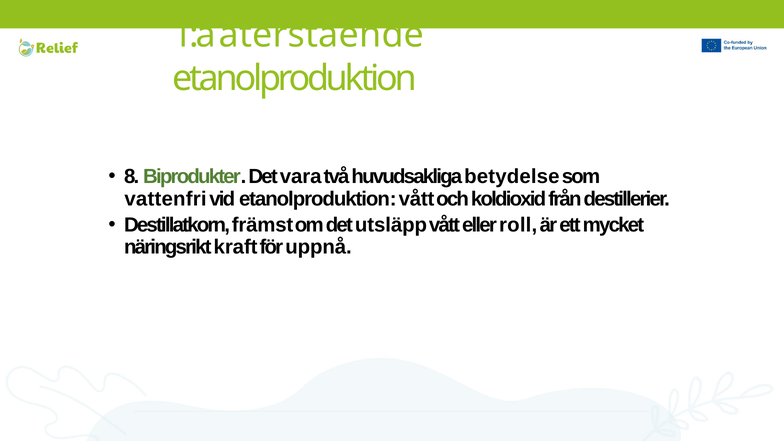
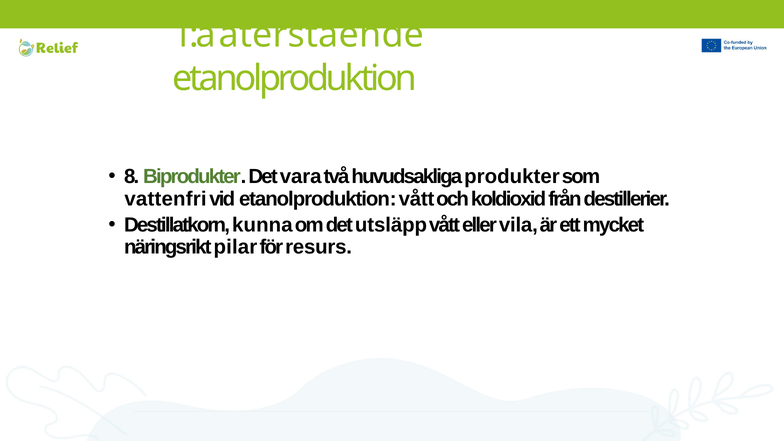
betydelse: betydelse -> produkter
främst: främst -> kunna
roll: roll -> vila
kraft: kraft -> pilar
uppnå: uppnå -> resurs
